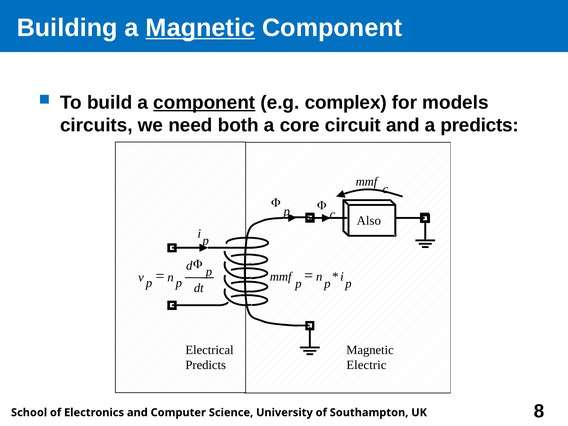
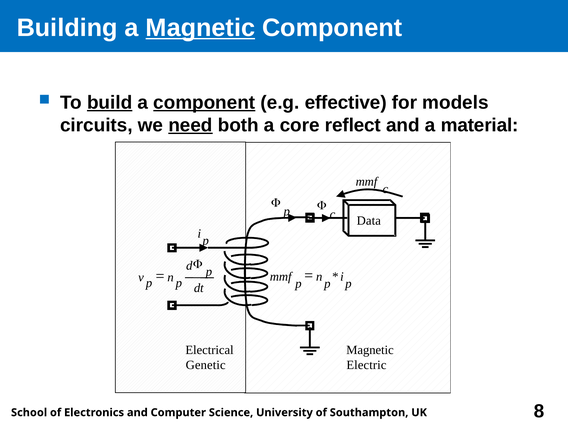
build underline: none -> present
complex: complex -> effective
need underline: none -> present
circuit: circuit -> reflect
a predicts: predicts -> material
Also: Also -> Data
Predicts at (206, 365): Predicts -> Genetic
